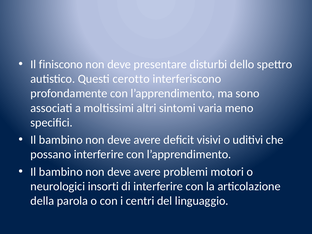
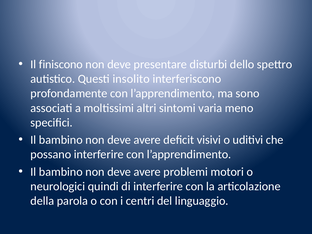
cerotto: cerotto -> insolito
insorti: insorti -> quindi
